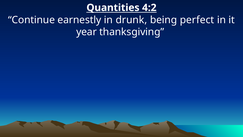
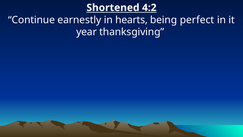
Quantities: Quantities -> Shortened
drunk: drunk -> hearts
